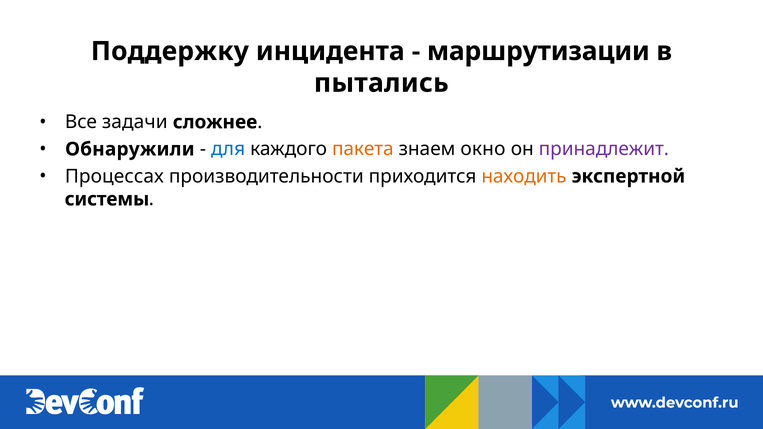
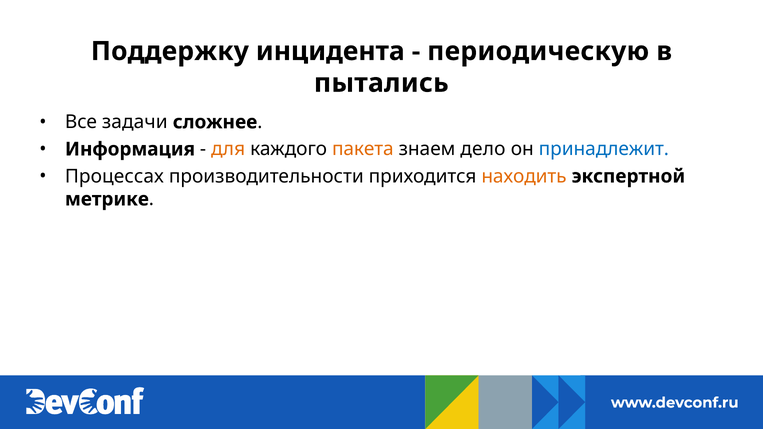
маршрутизации: маршрутизации -> периодическую
Обнаружили: Обнаружили -> Информация
для colour: blue -> orange
окно: окно -> дело
принадлежит colour: purple -> blue
системы: системы -> метрике
